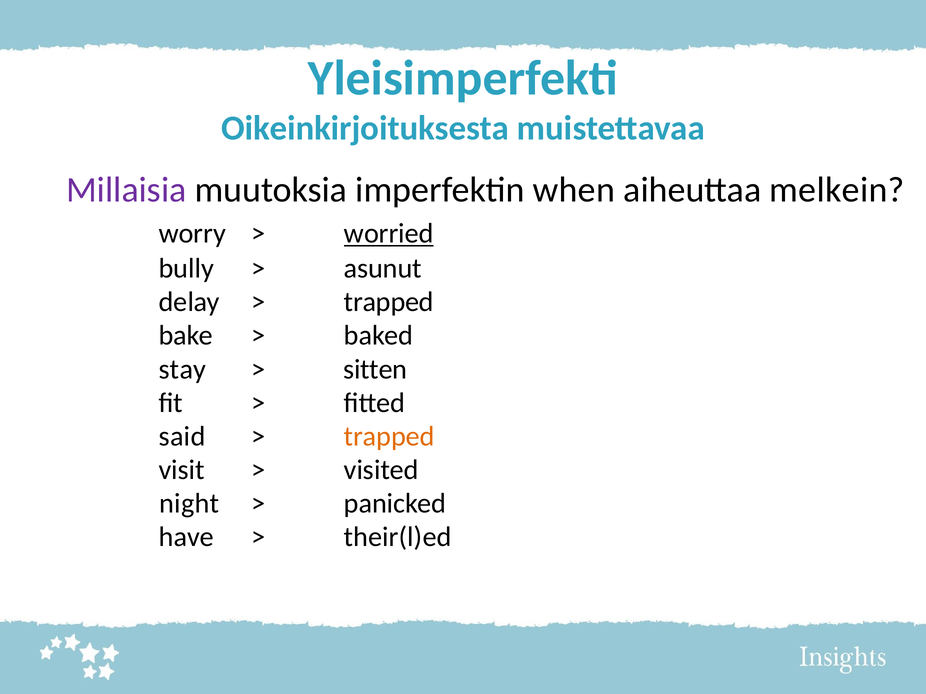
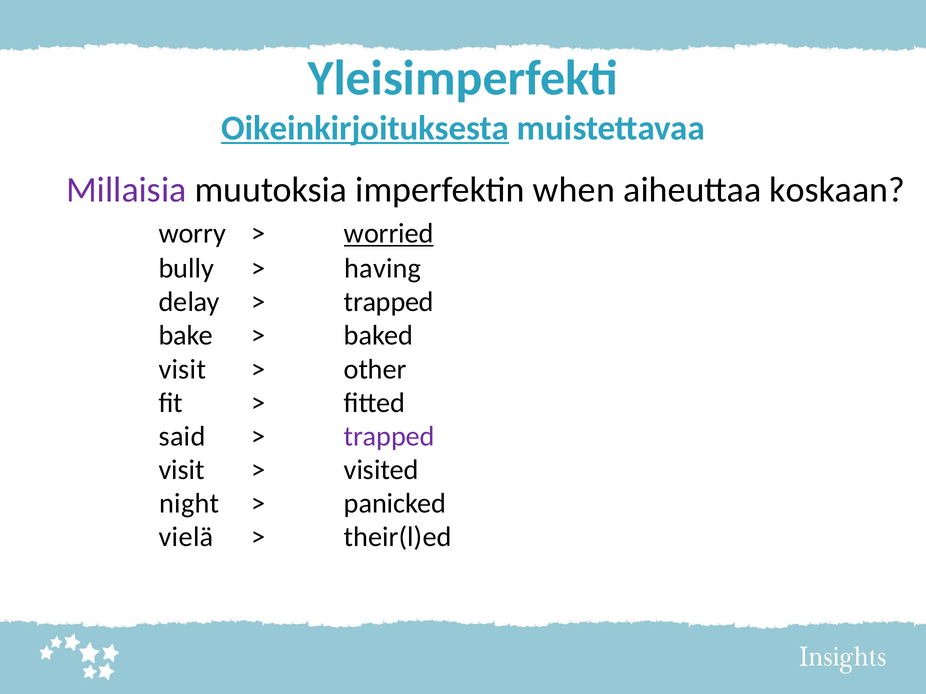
Oikeinkirjoituksesta underline: none -> present
melkein: melkein -> koskaan
asunut: asunut -> having
stay at (182, 369): stay -> visit
sitten: sitten -> other
trapped at (389, 437) colour: orange -> purple
have: have -> vielä
